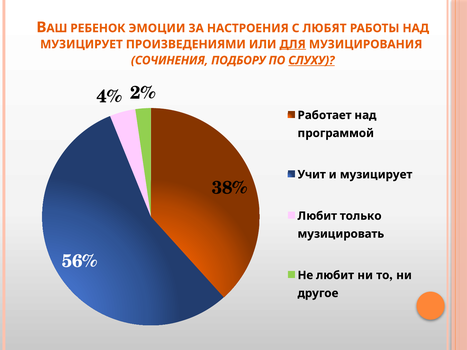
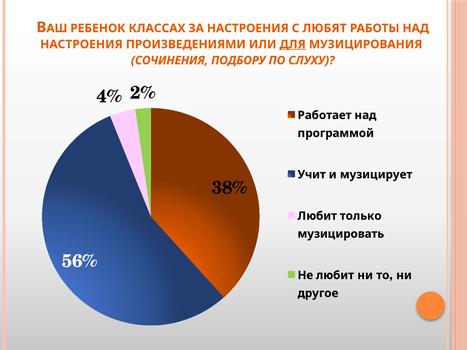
ЭМОЦИИ: ЭМОЦИИ -> КЛАССАХ
МУЗИЦИРУЕТ at (81, 44): МУЗИЦИРУЕТ -> НАСТРОЕНИЯ
СЛУХУ underline: present -> none
